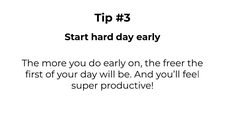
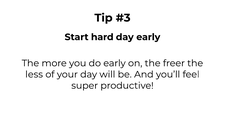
first: first -> less
